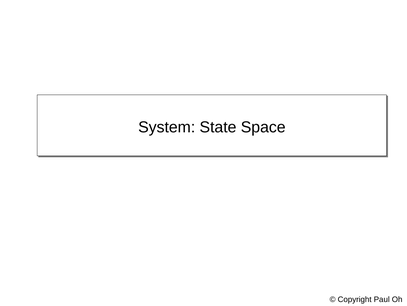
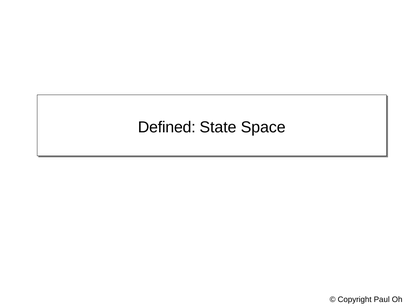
System: System -> Defined
